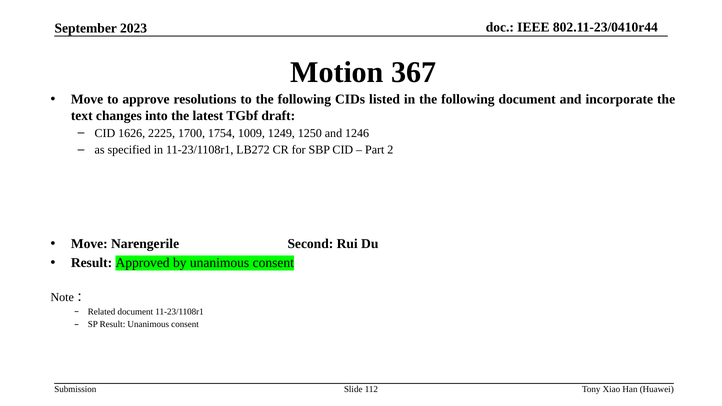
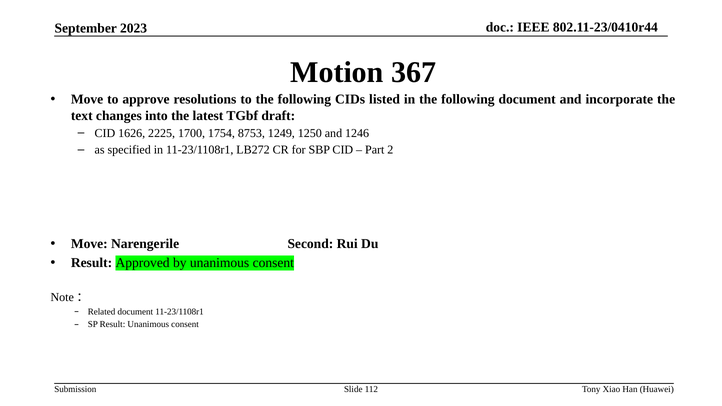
1009: 1009 -> 8753
